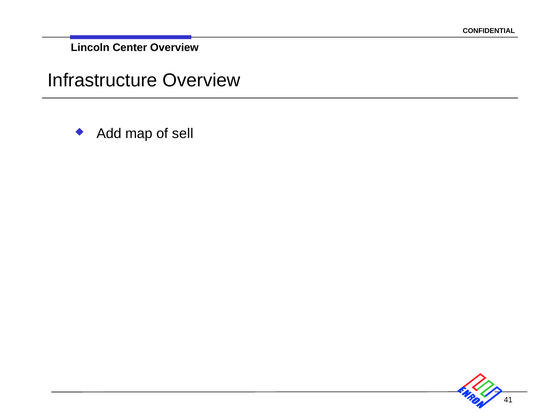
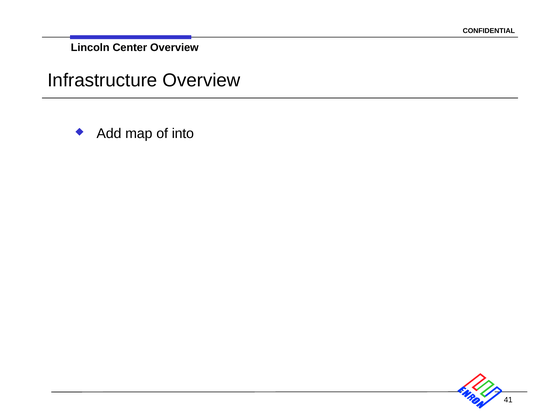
sell: sell -> into
